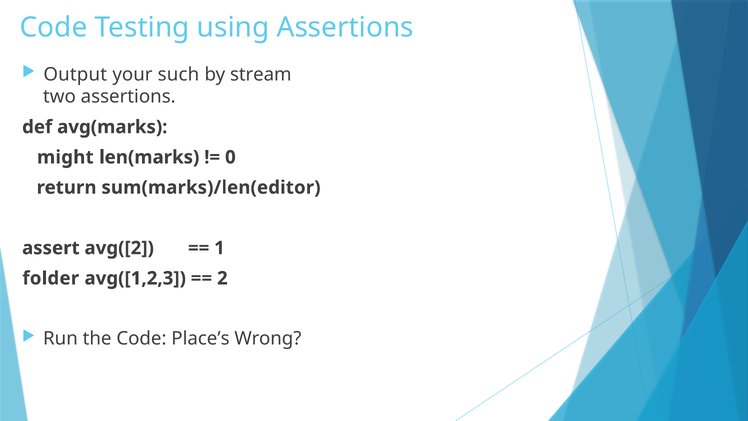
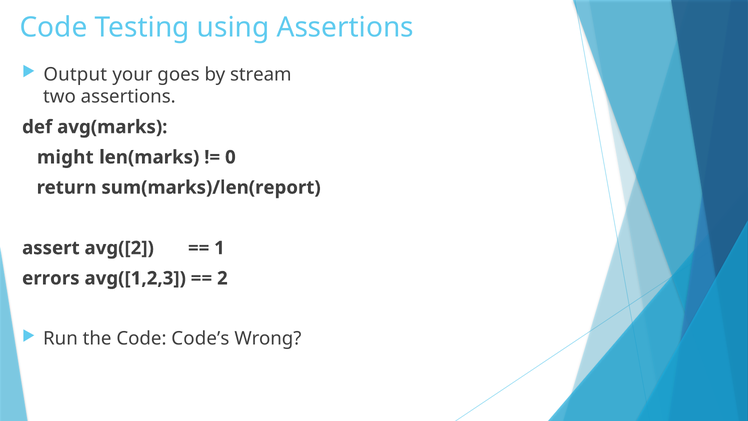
such: such -> goes
sum(marks)/len(editor: sum(marks)/len(editor -> sum(marks)/len(report
folder: folder -> errors
Place’s: Place’s -> Code’s
